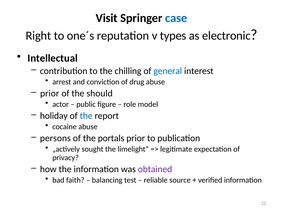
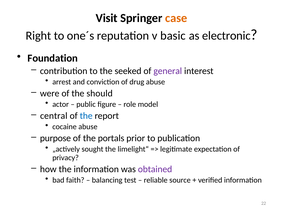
case colour: blue -> orange
types: types -> basic
Intellectual: Intellectual -> Foundation
chilling: chilling -> seeked
general colour: blue -> purple
prior at (50, 93): prior -> were
holiday: holiday -> central
persons: persons -> purpose
